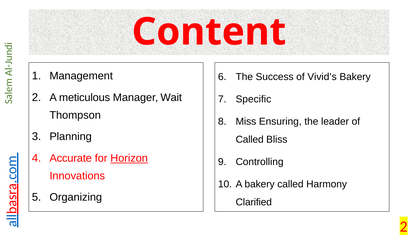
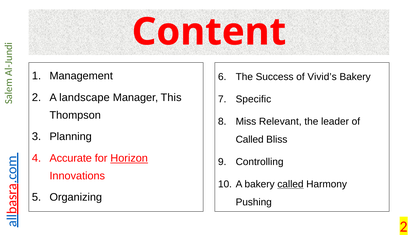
meticulous: meticulous -> landscape
Wait: Wait -> This
Ensuring: Ensuring -> Relevant
called at (290, 184) underline: none -> present
Clarified: Clarified -> Pushing
